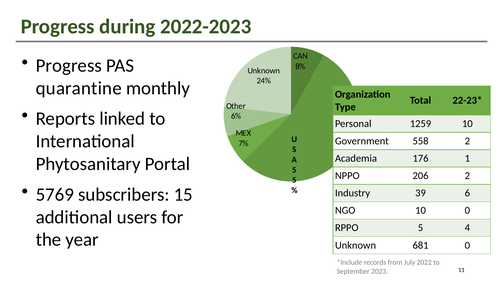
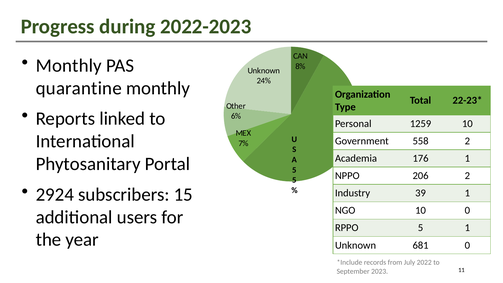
Progress at (69, 66): Progress -> Monthly
5769: 5769 -> 2924
39 6: 6 -> 1
5 4: 4 -> 1
